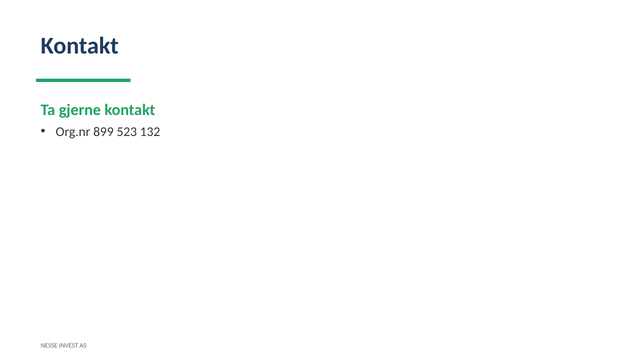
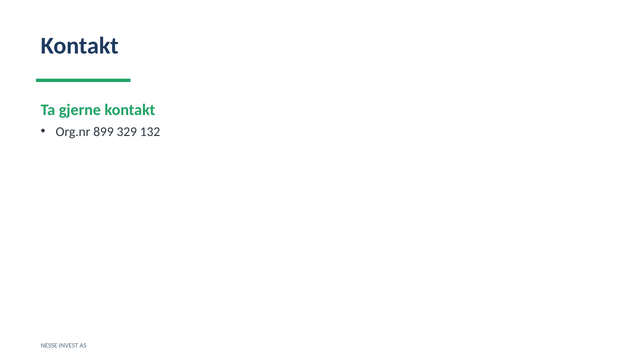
523: 523 -> 329
